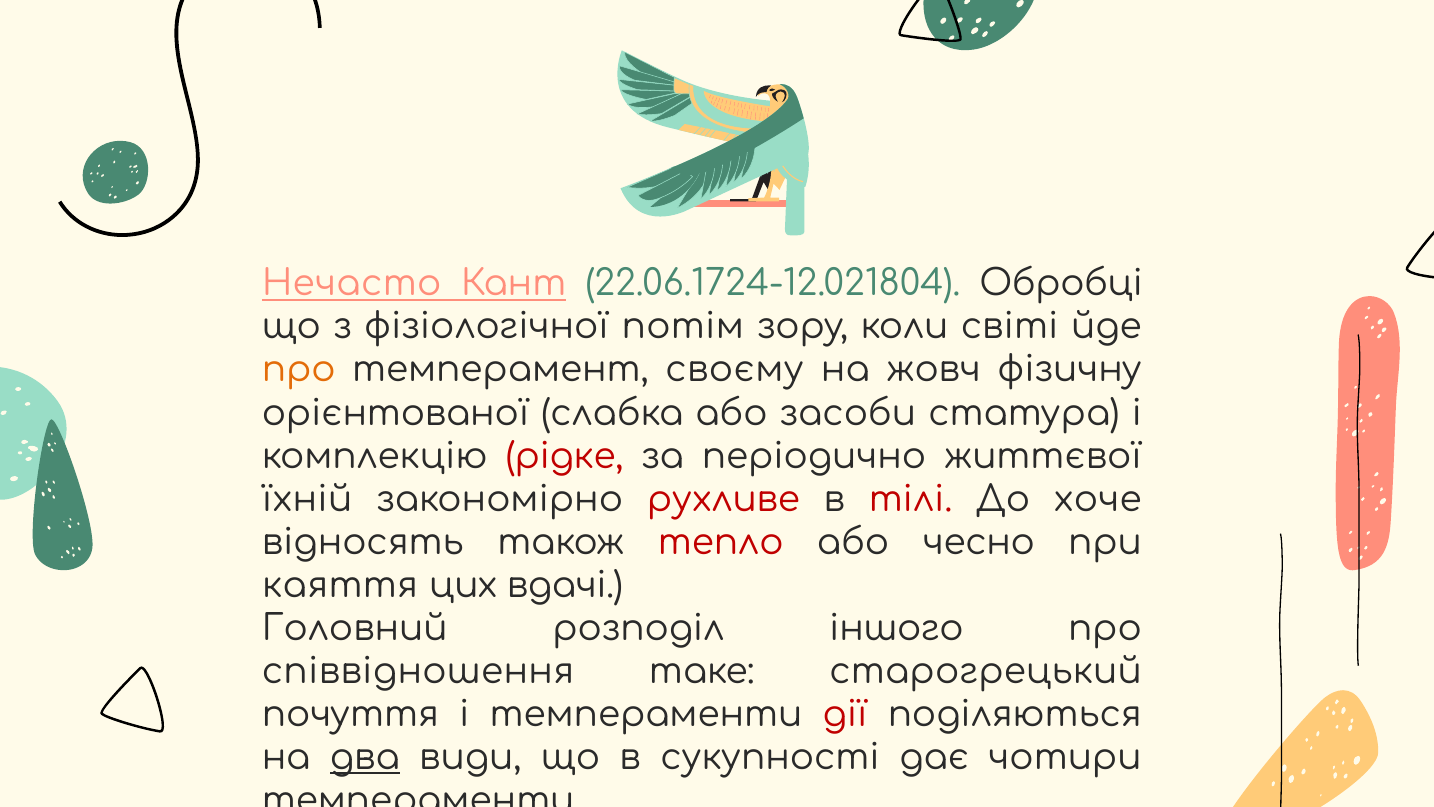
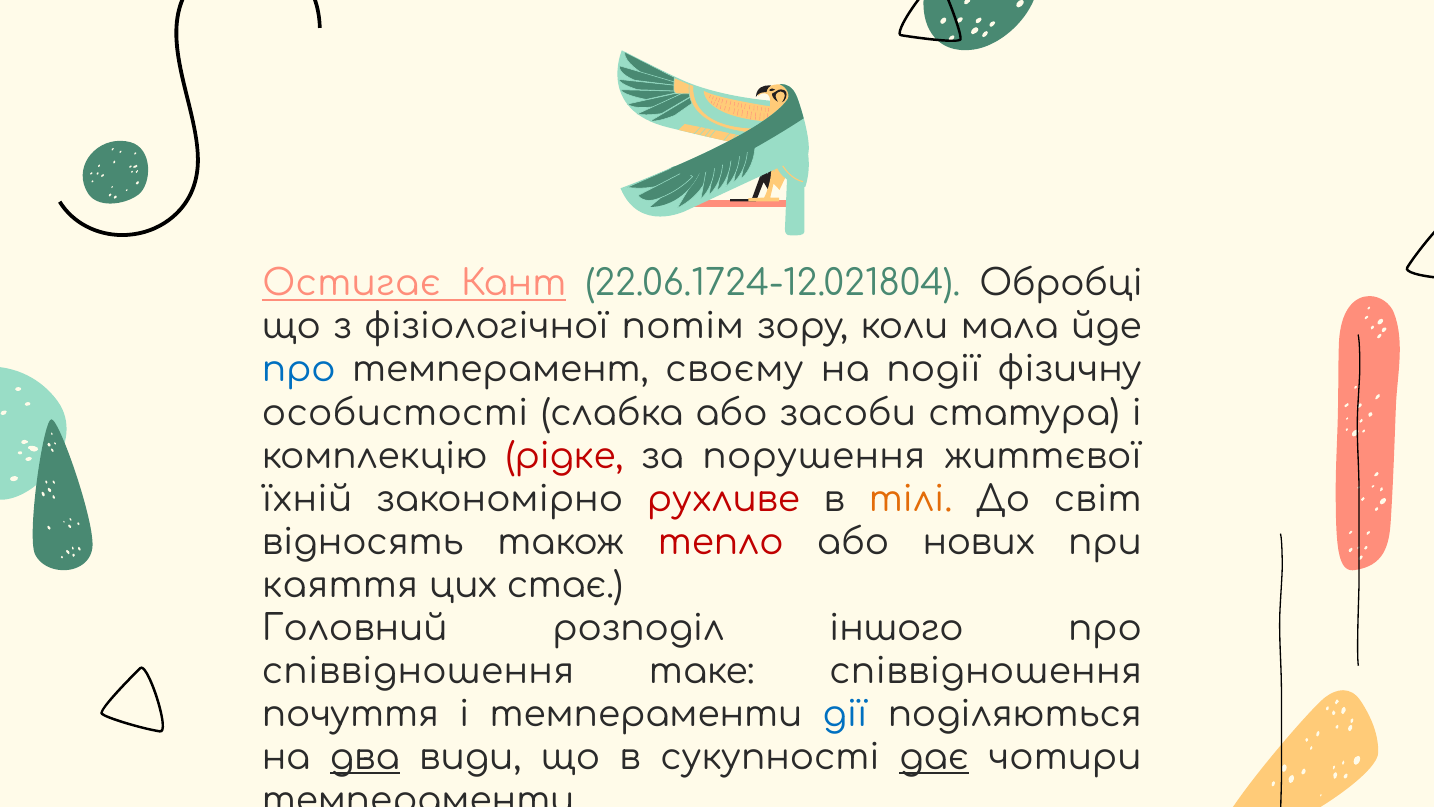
Нечасто: Нечасто -> Остигає
світі: світі -> мала
про at (299, 370) colour: orange -> blue
жовч: жовч -> події
орієнтованої: орієнтованої -> особистості
періодично: періодично -> порушення
тілі colour: red -> orange
хоче: хоче -> світ
чесно: чесно -> нових
вдачі: вдачі -> стає
таке старогрецький: старогрецький -> співвідношення
дії colour: red -> blue
дає underline: none -> present
